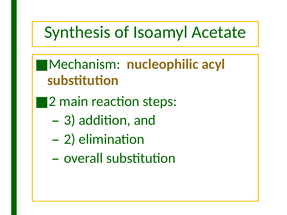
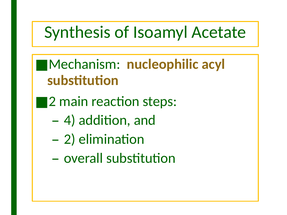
3: 3 -> 4
